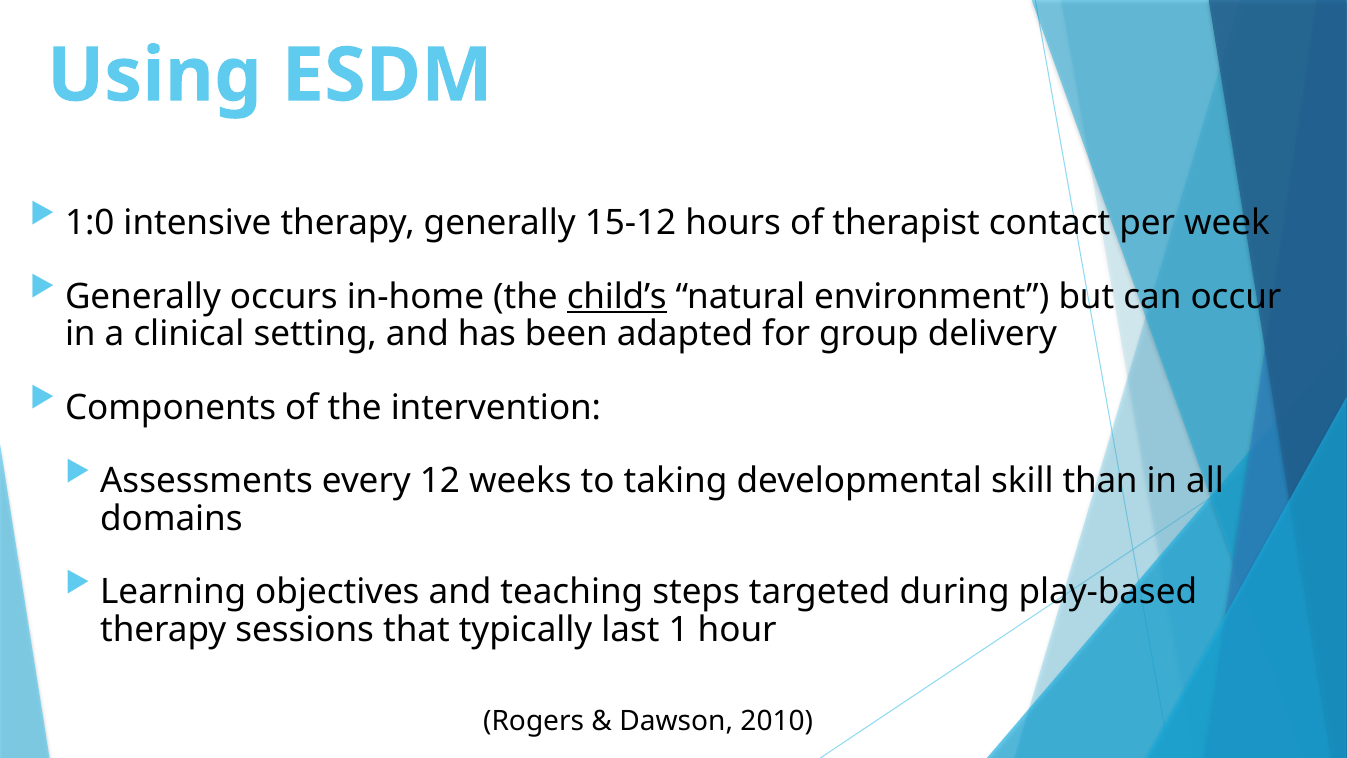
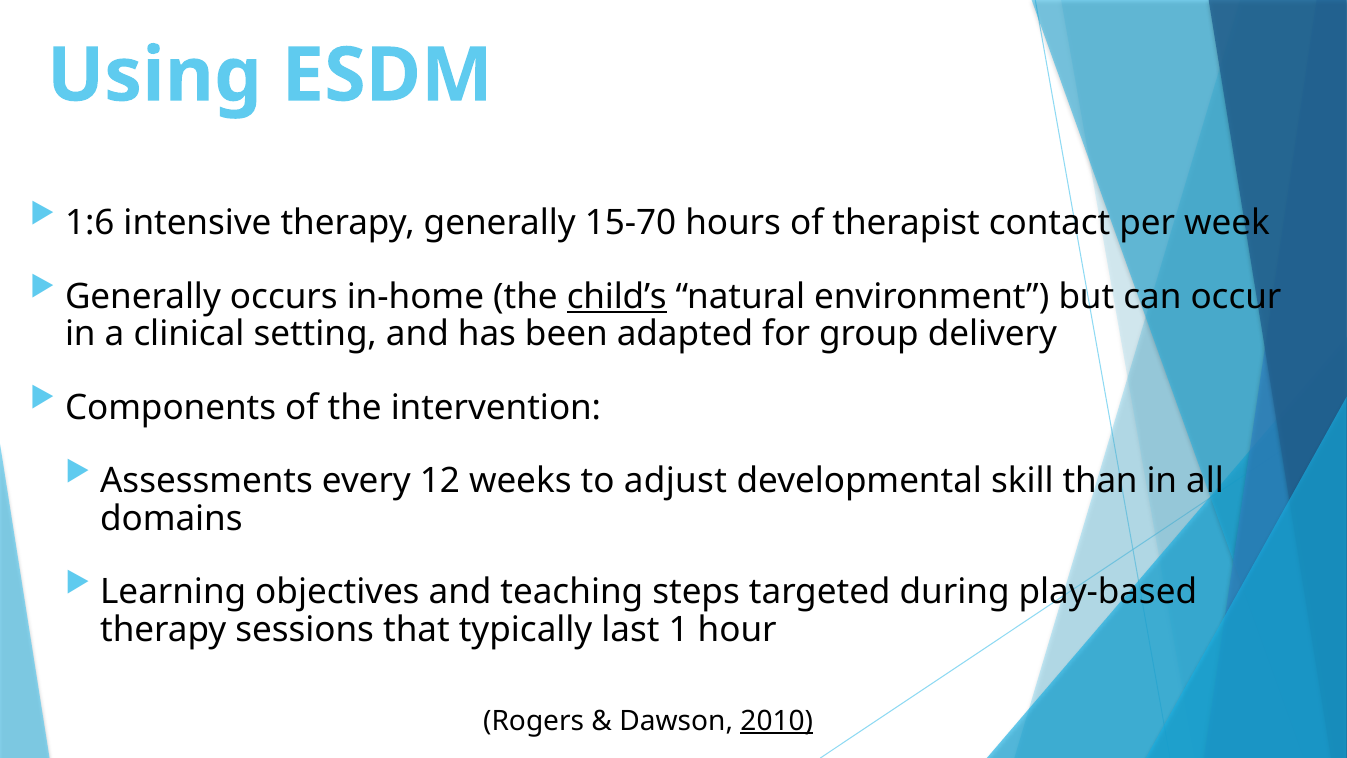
1:0: 1:0 -> 1:6
15-12: 15-12 -> 15-70
taking: taking -> adjust
2010 underline: none -> present
